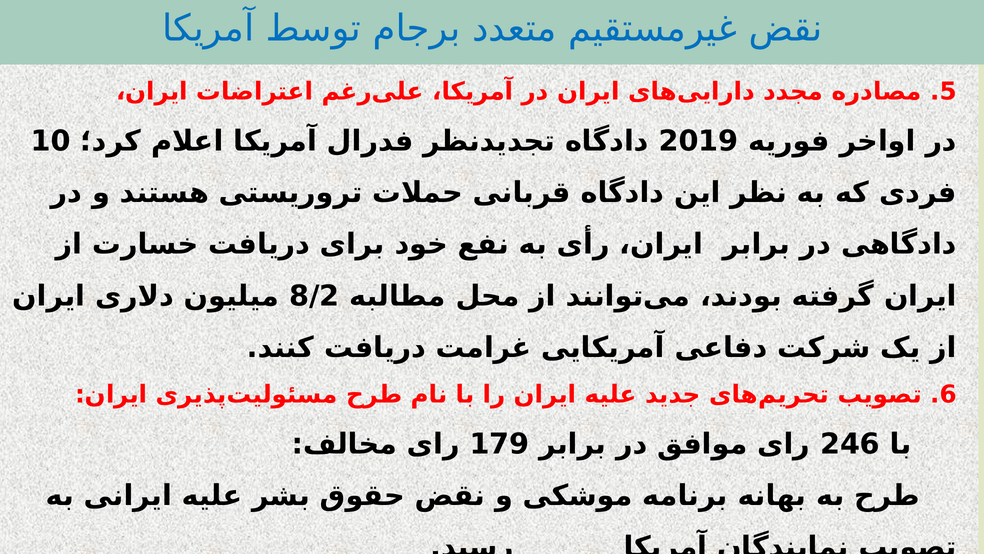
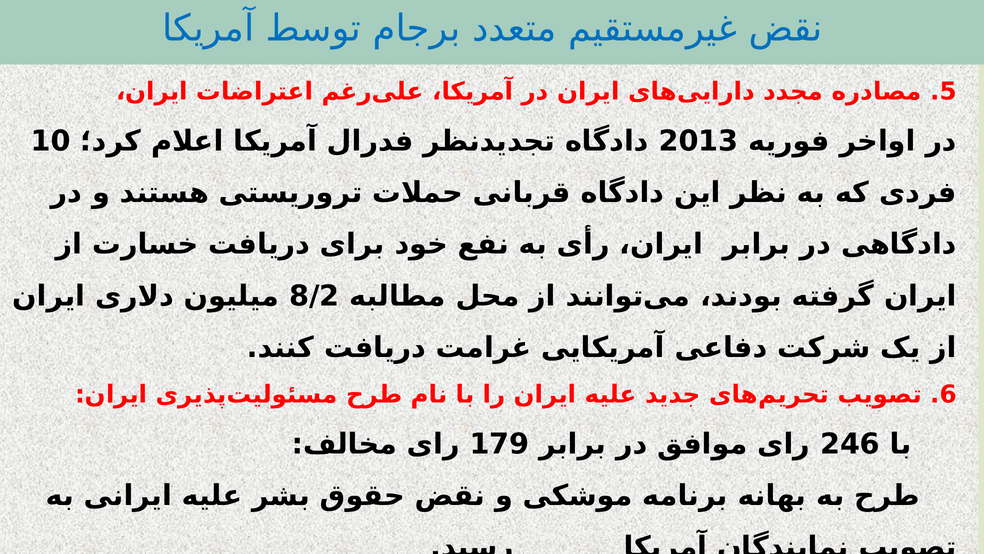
2019: 2019 -> 2013
